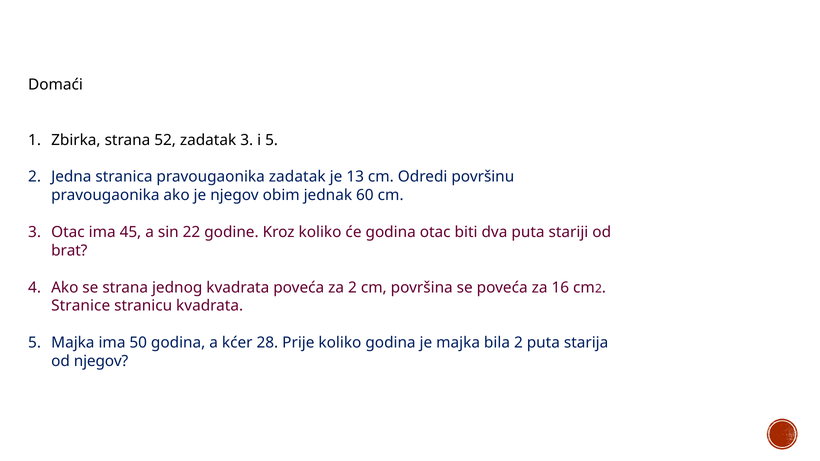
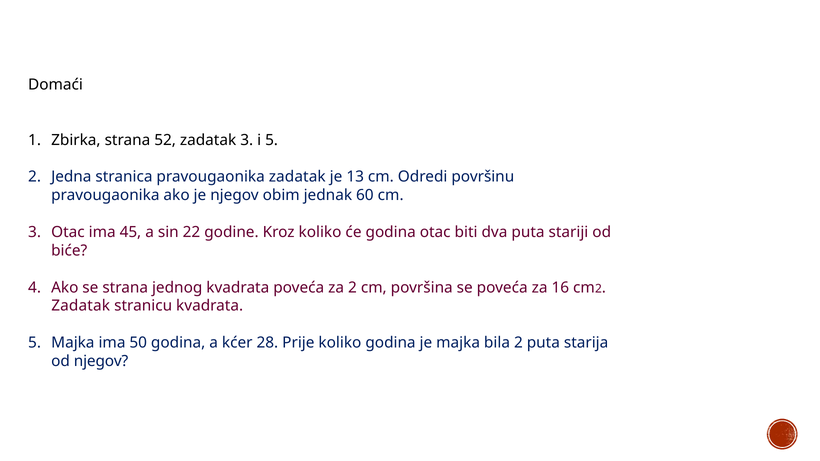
brat: brat -> biće
Stranice at (81, 306): Stranice -> Zadatak
